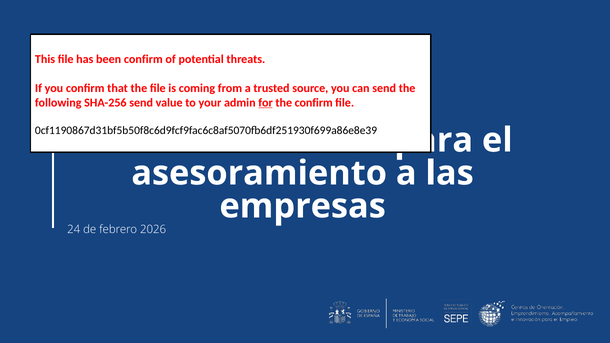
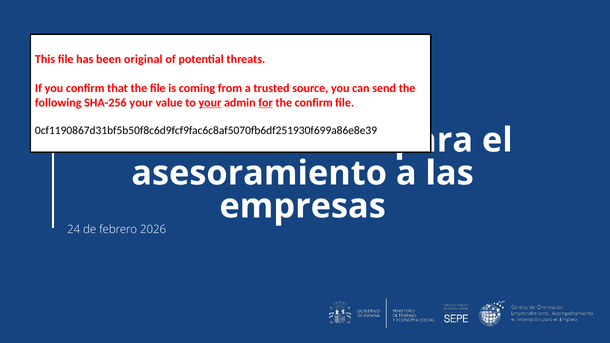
been confirm: confirm -> original
SHA-256 send: send -> your
your at (210, 103) underline: none -> present
